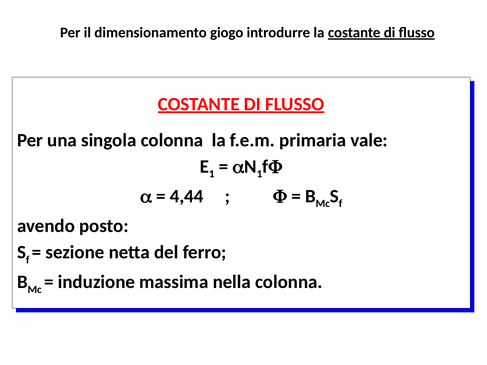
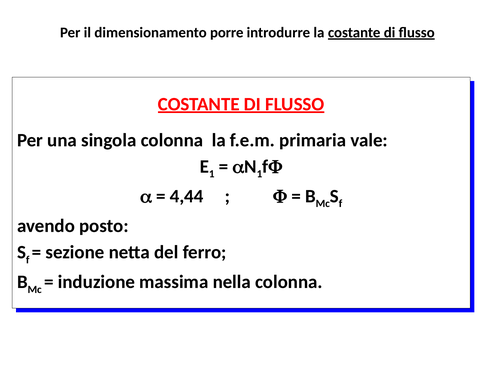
giogo: giogo -> porre
